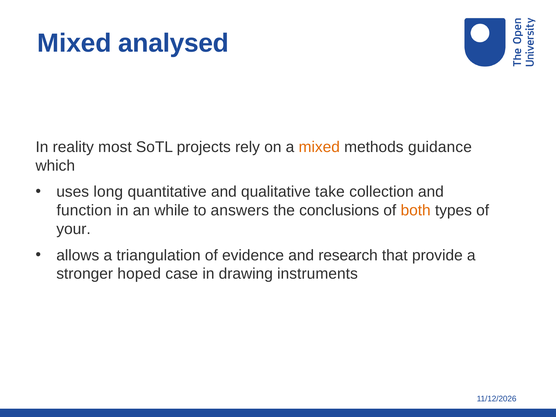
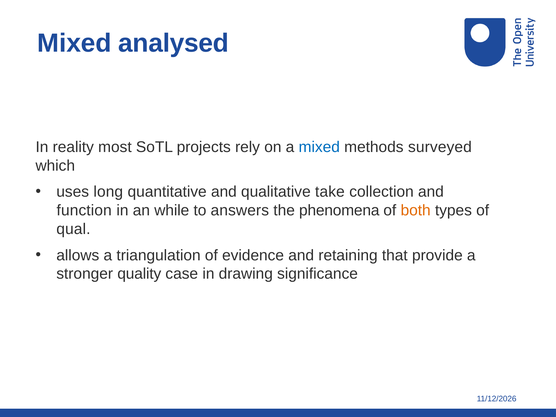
mixed at (319, 147) colour: orange -> blue
guidance: guidance -> surveyed
conclusions: conclusions -> phenomena
your: your -> qual
research: research -> retaining
hoped: hoped -> quality
instruments: instruments -> significance
